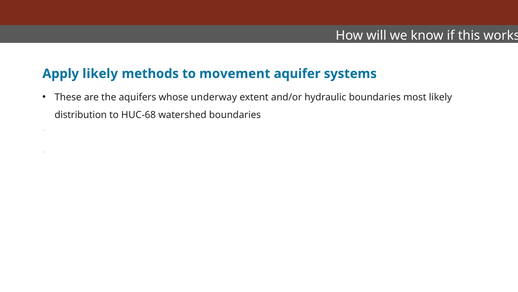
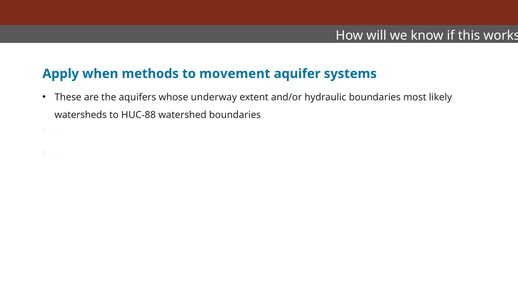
Apply likely: likely -> when
distribution: distribution -> watersheds
HUC-68: HUC-68 -> HUC-88
